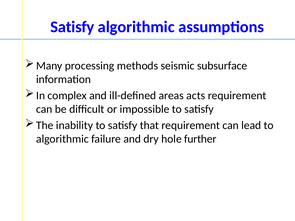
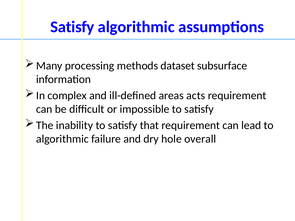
seismic: seismic -> dataset
further: further -> overall
